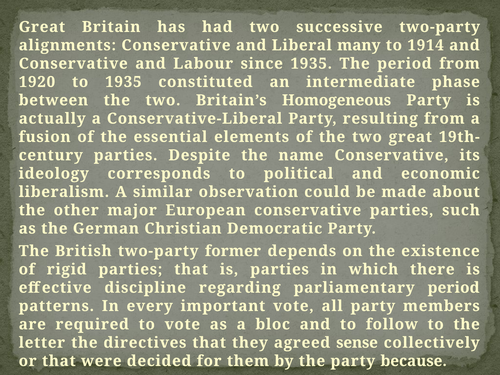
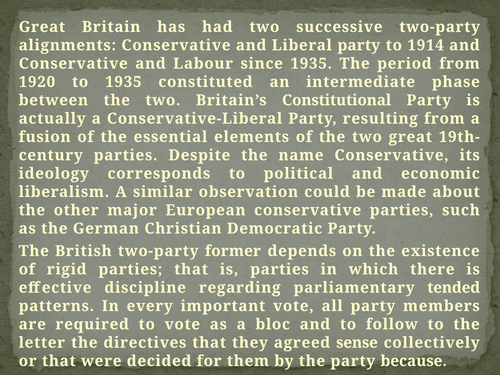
Liberal many: many -> party
Homogeneous: Homogeneous -> Constitutional
parliamentary period: period -> tended
